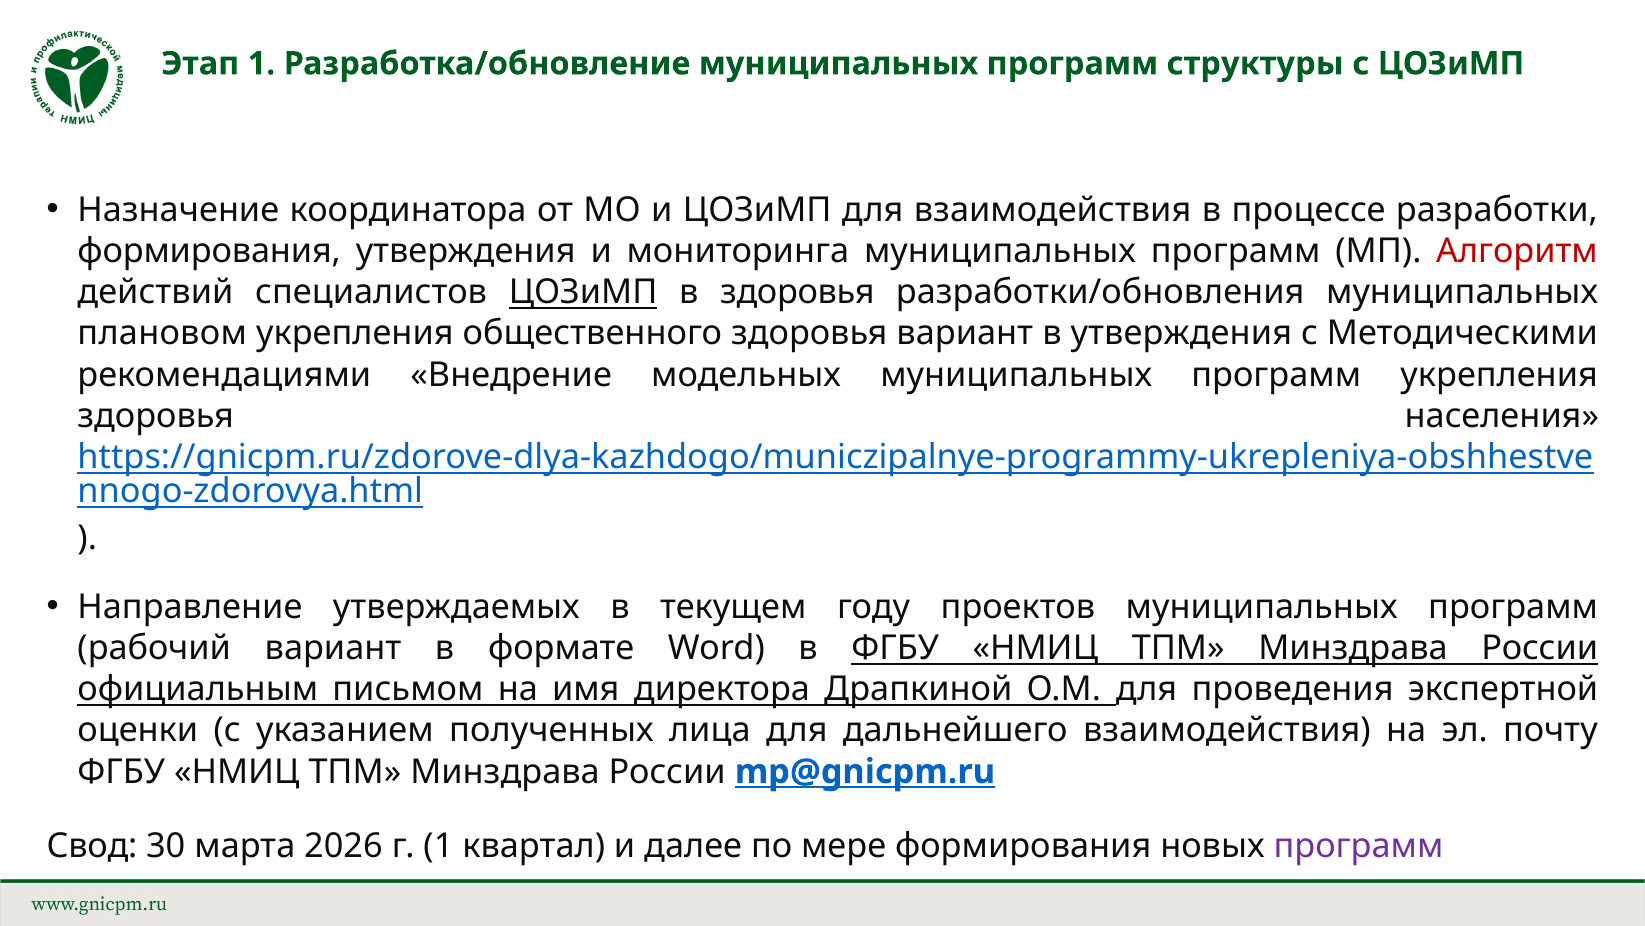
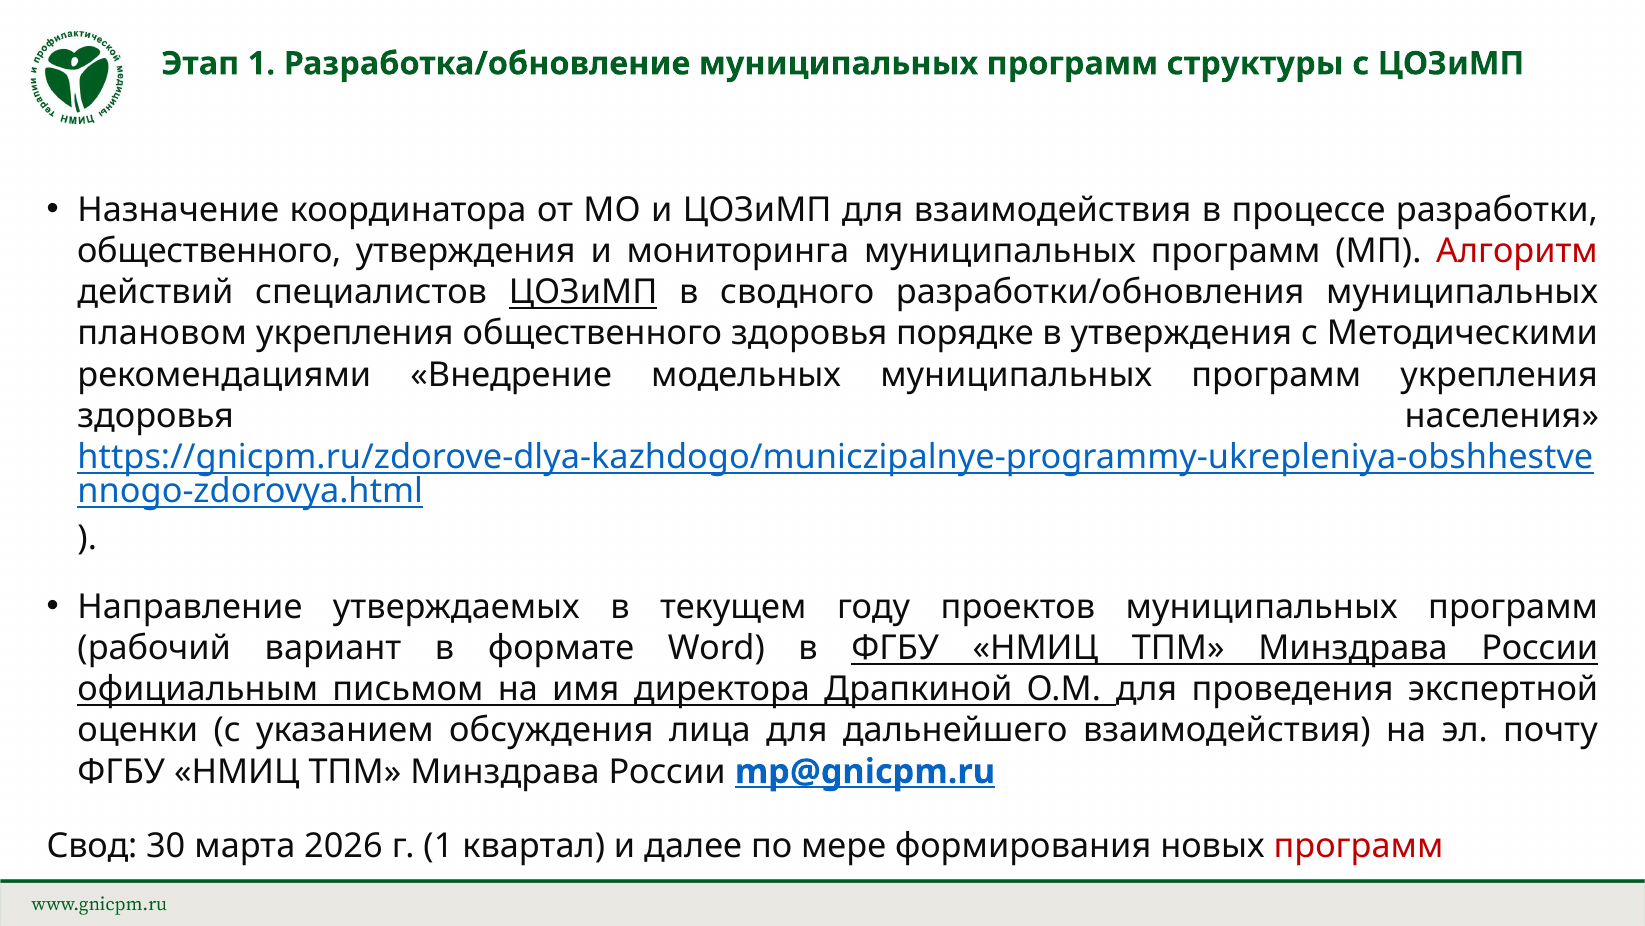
формирования at (209, 251): формирования -> общественного
в здоровья: здоровья -> сводного
здоровья вариант: вариант -> порядке
полученных: полученных -> обсуждения
программ at (1359, 845) colour: purple -> red
